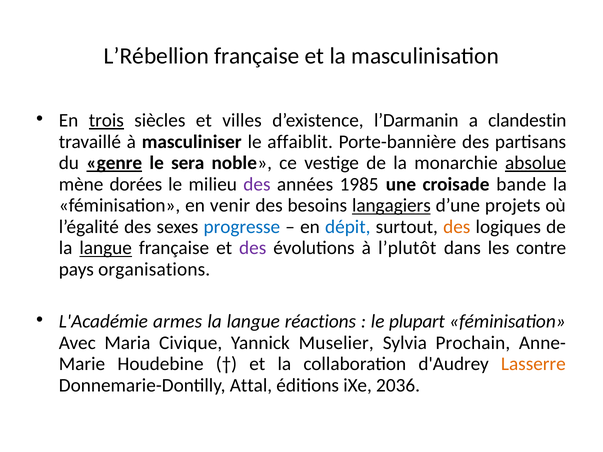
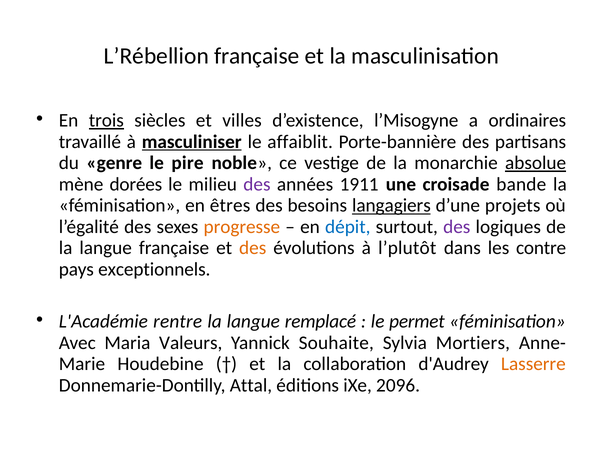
l’Darmanin: l’Darmanin -> l’Misogyne
clandestin: clandestin -> ordinaires
masculiniser underline: none -> present
genre underline: present -> none
sera: sera -> pire
1985: 1985 -> 1911
venir: venir -> êtres
progresse colour: blue -> orange
des at (457, 227) colour: orange -> purple
langue at (106, 248) underline: present -> none
des at (253, 248) colour: purple -> orange
organisations: organisations -> exceptionnels
armes: armes -> rentre
réactions: réactions -> remplacé
plupart: plupart -> permet
Civique: Civique -> Valeurs
Muselier: Muselier -> Souhaite
Prochain: Prochain -> Mortiers
2036: 2036 -> 2096
